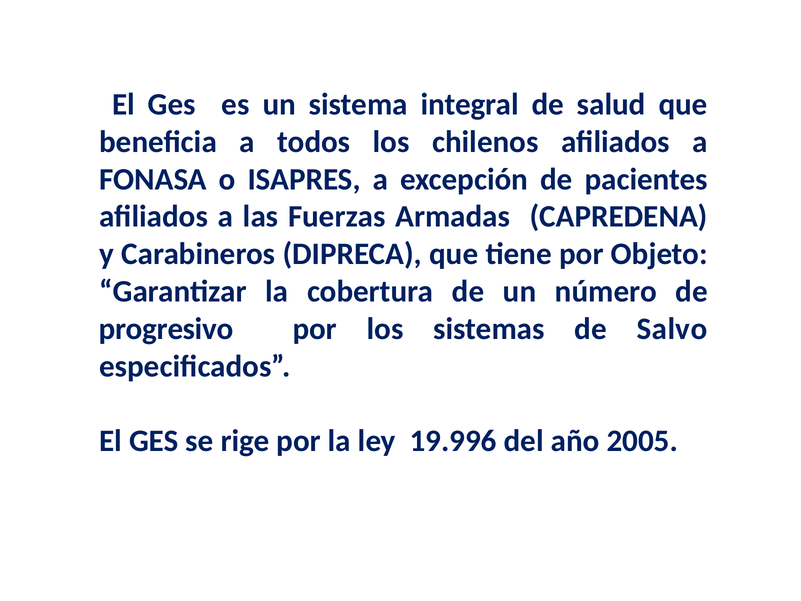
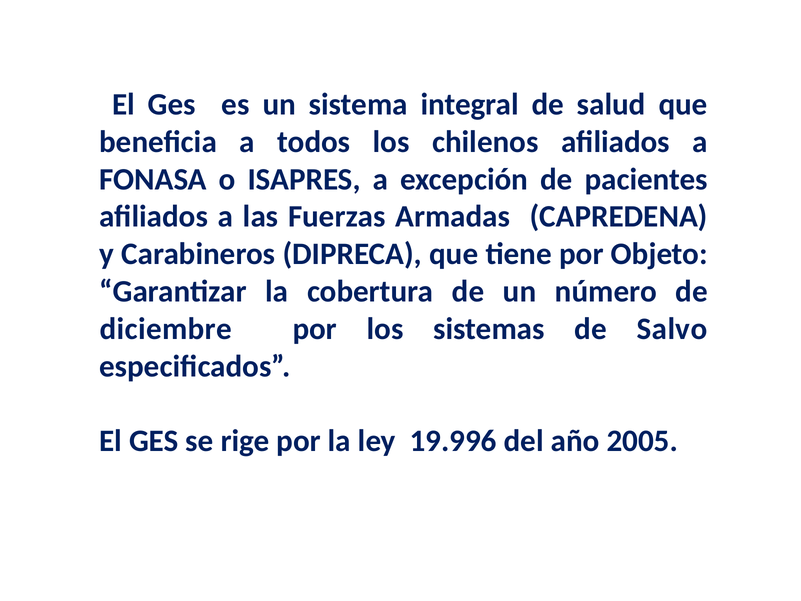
progresivo: progresivo -> diciembre
